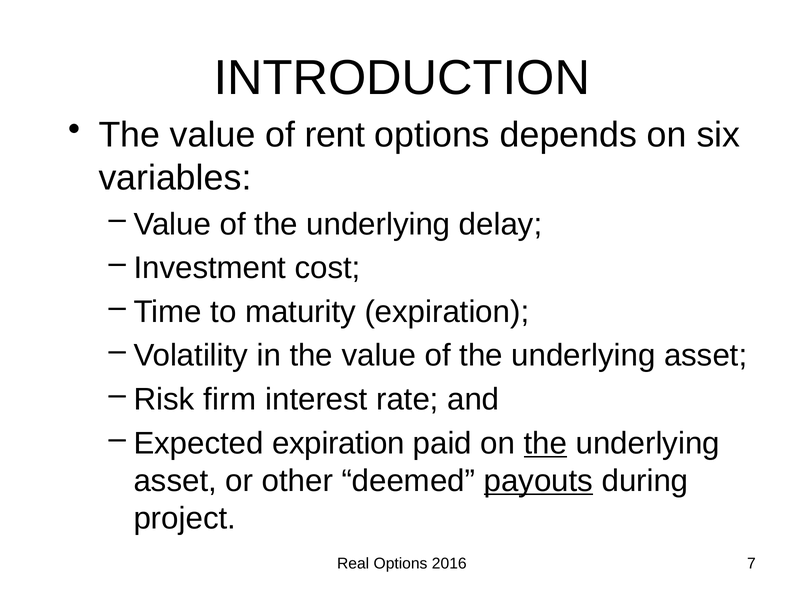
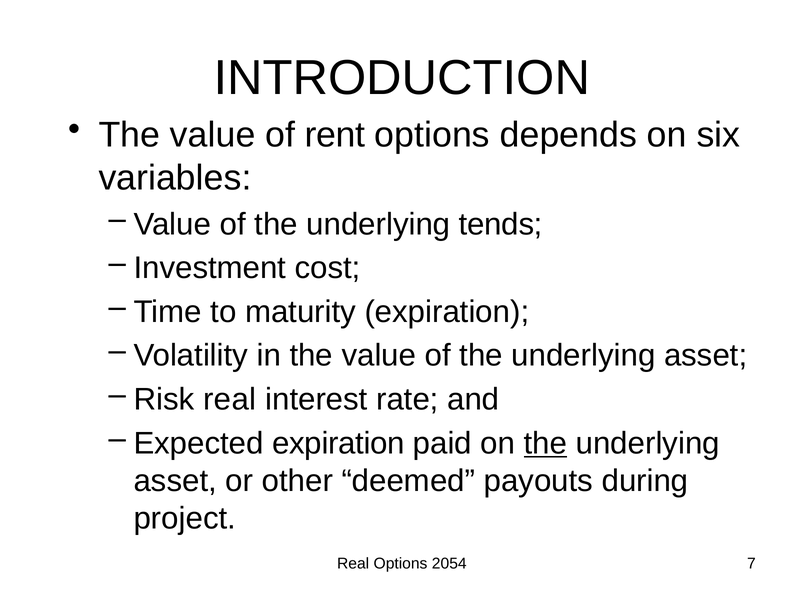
delay: delay -> tends
Risk firm: firm -> real
payouts underline: present -> none
2016: 2016 -> 2054
